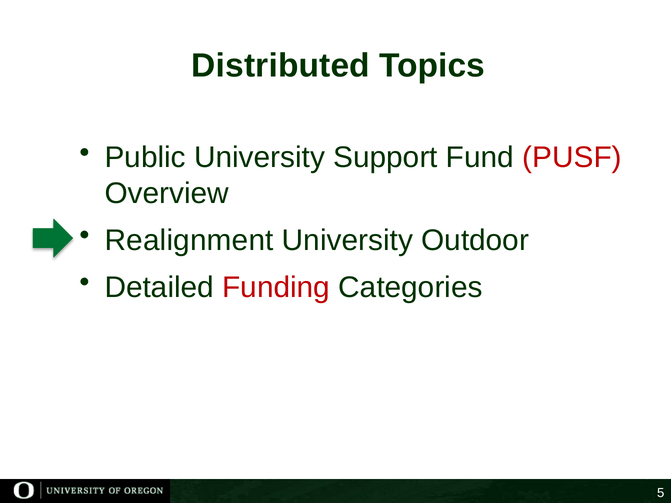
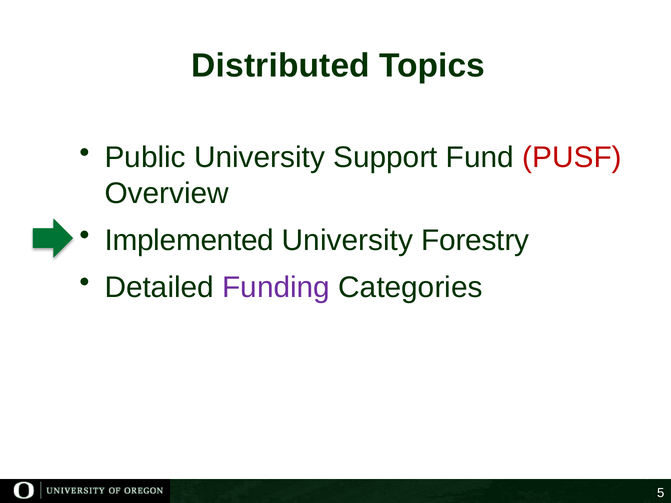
Realignment: Realignment -> Implemented
Outdoor: Outdoor -> Forestry
Funding colour: red -> purple
